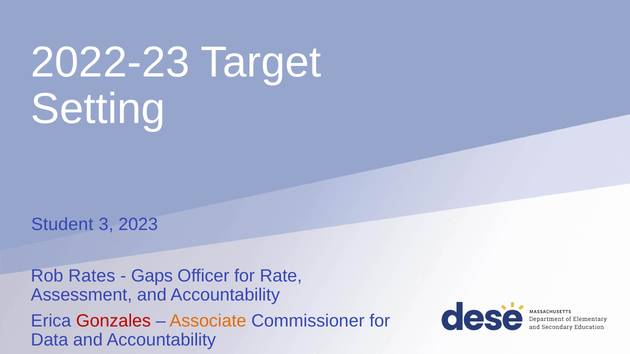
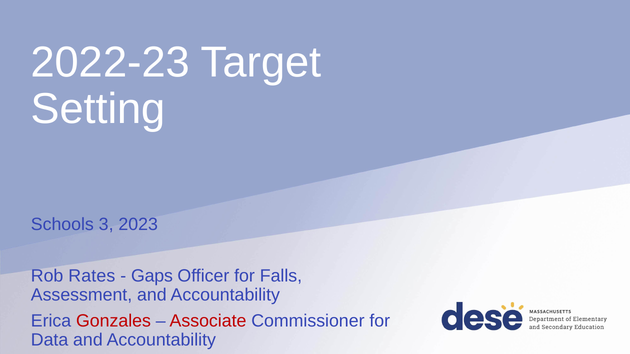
Student: Student -> Schools
Rate: Rate -> Falls
Associate colour: orange -> red
